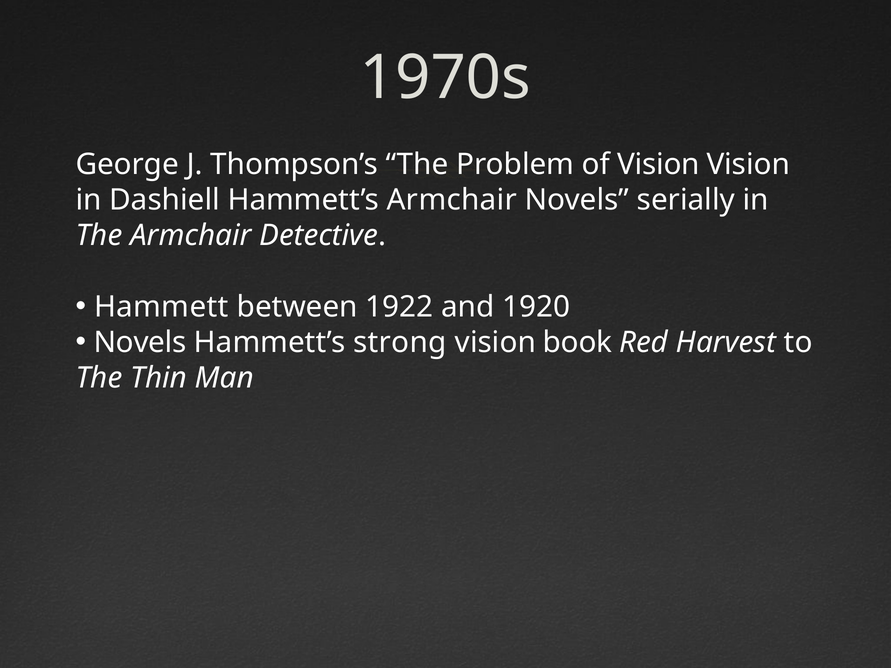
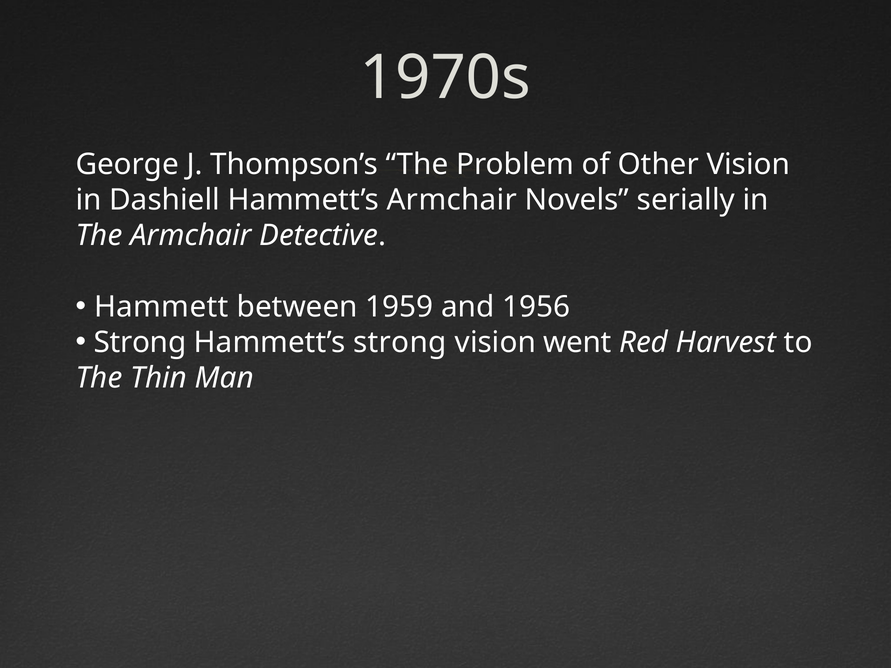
of Vision: Vision -> Other
1922: 1922 -> 1959
1920: 1920 -> 1956
Novels at (140, 343): Novels -> Strong
book: book -> went
